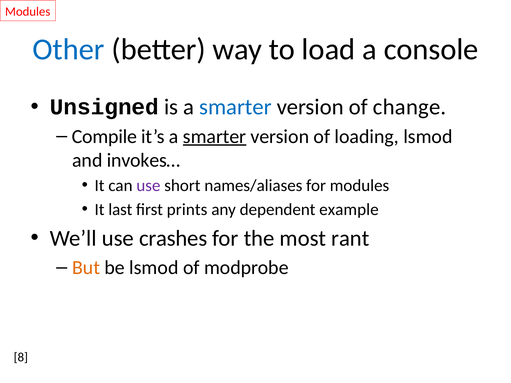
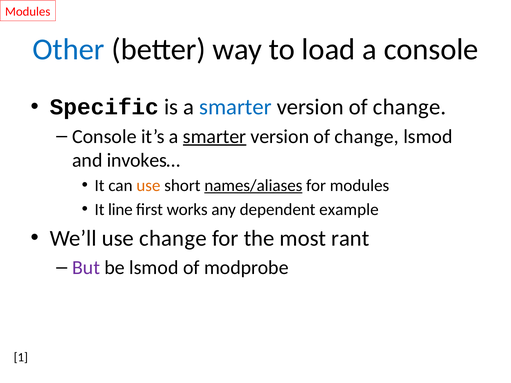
Unsigned: Unsigned -> Specific
Compile at (105, 137): Compile -> Console
loading at (367, 137): loading -> change
use at (148, 186) colour: purple -> orange
names/aliases underline: none -> present
last: last -> line
prints: prints -> works
use crashes: crashes -> change
But colour: orange -> purple
8: 8 -> 1
